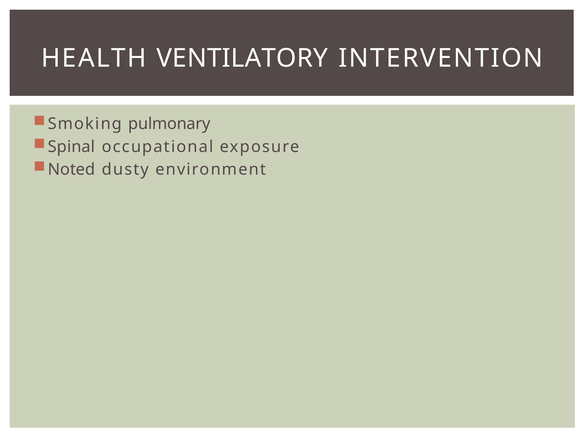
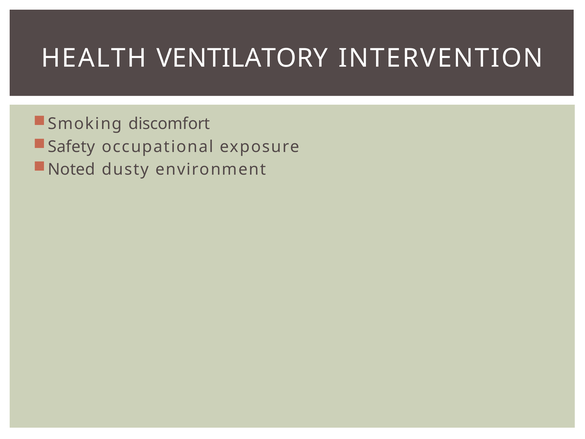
pulmonary: pulmonary -> discomfort
Spinal: Spinal -> Safety
